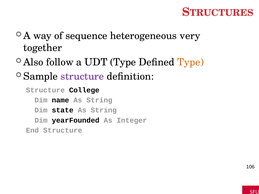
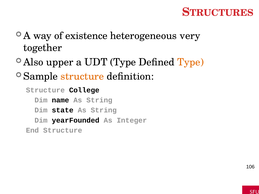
sequence: sequence -> existence
follow: follow -> upper
structure at (82, 76) colour: purple -> orange
